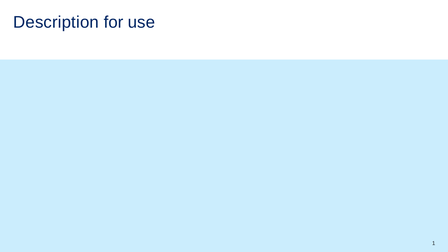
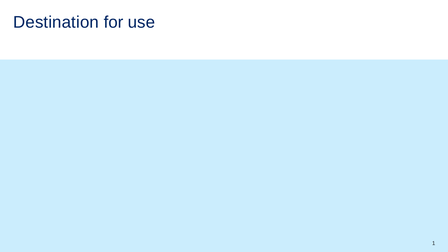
Description: Description -> Destination
